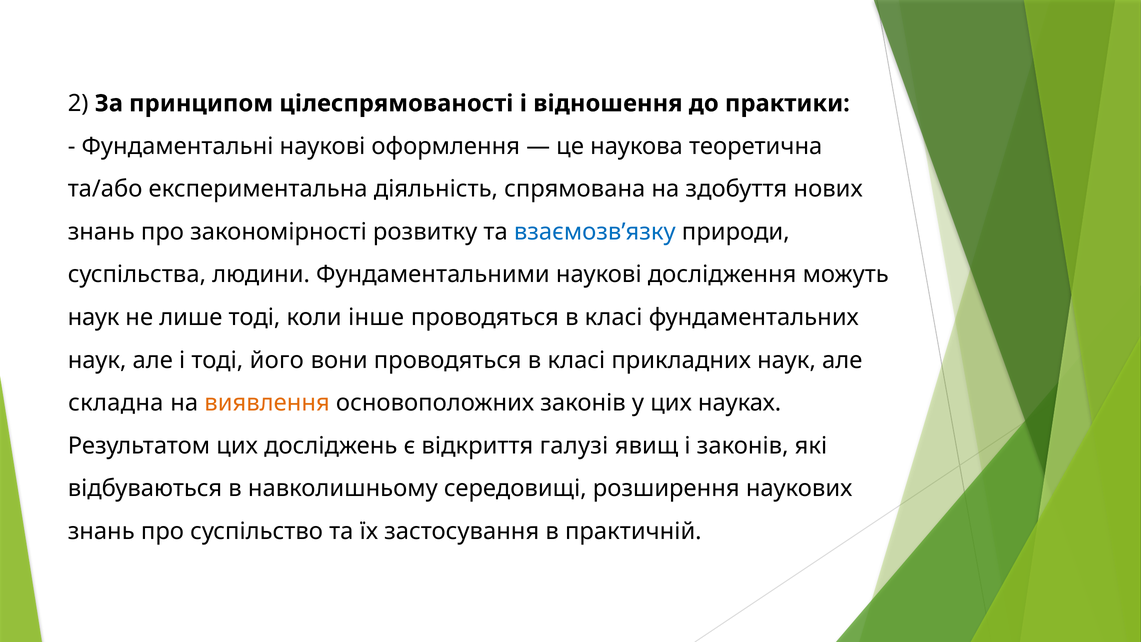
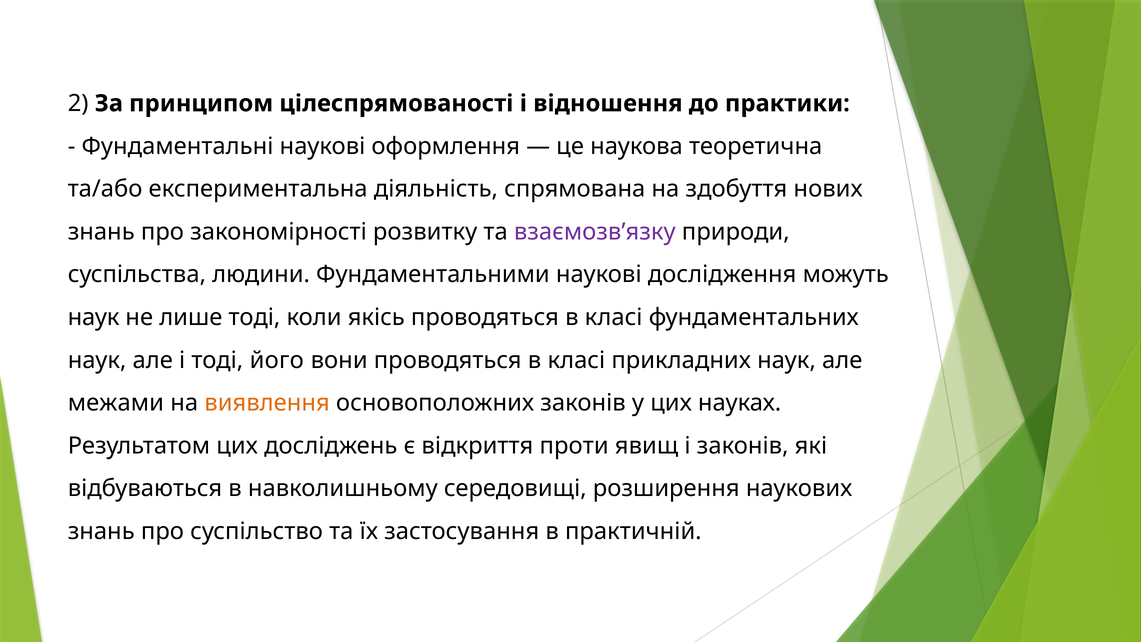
взаємозв’язку colour: blue -> purple
інше: інше -> якісь
складна: складна -> межами
галузі: галузі -> проти
